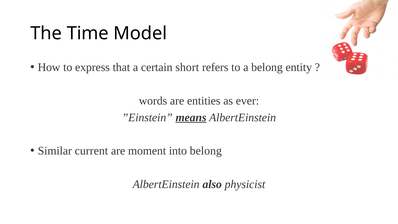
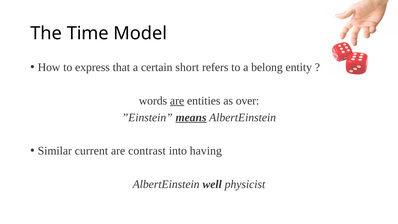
are at (177, 101) underline: none -> present
ever: ever -> over
moment: moment -> contrast
into belong: belong -> having
also: also -> well
